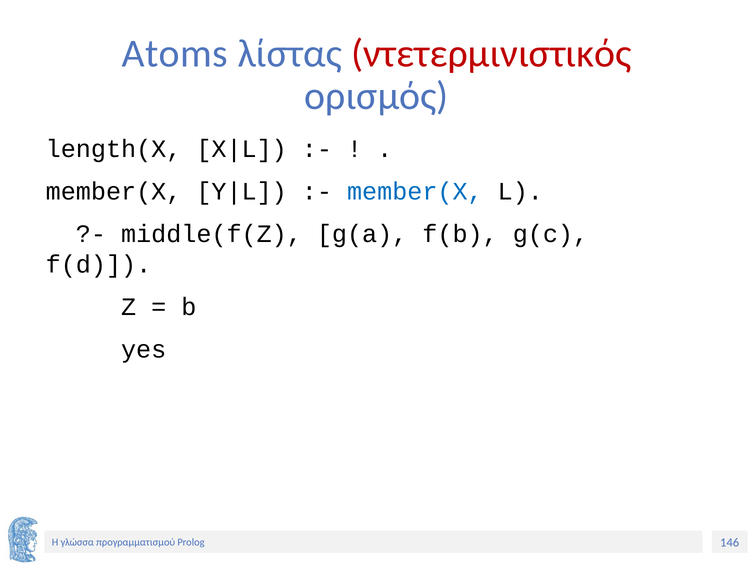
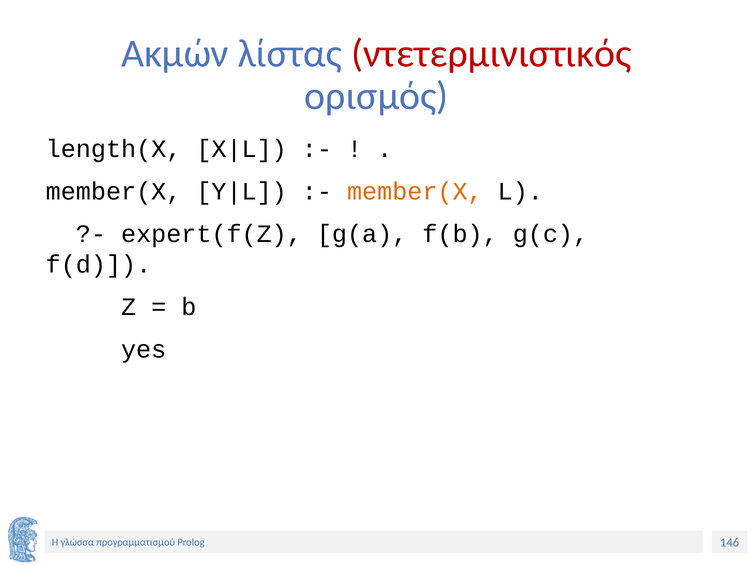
Atoms: Atoms -> Ακμών
member(X at (415, 191) colour: blue -> orange
middle(f(Z: middle(f(Z -> expert(f(Z
